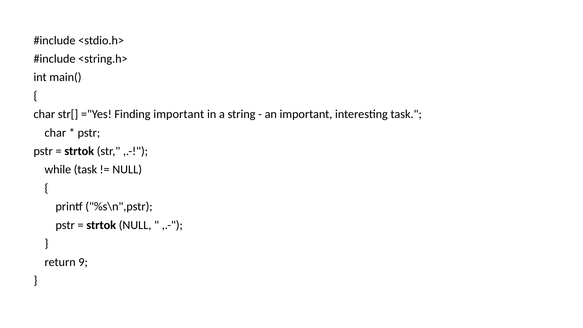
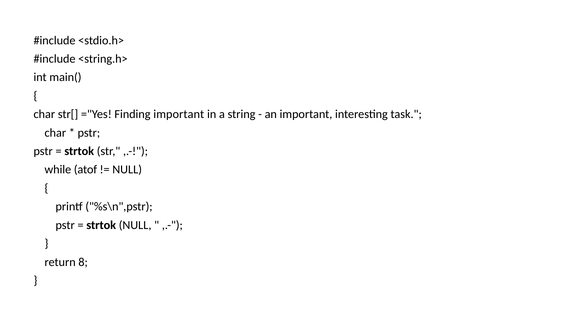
while task: task -> atof
9: 9 -> 8
